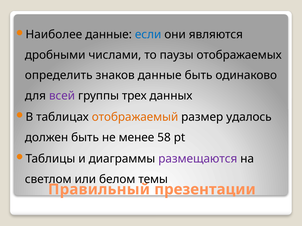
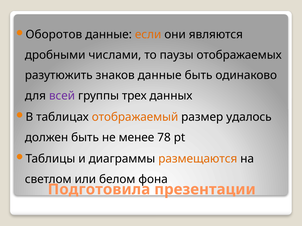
Наиболее: Наиболее -> Оборотов
если colour: blue -> orange
определить: определить -> разутюжить
58: 58 -> 78
размещаются colour: purple -> orange
темы: темы -> фона
Правильный: Правильный -> Подготовила
